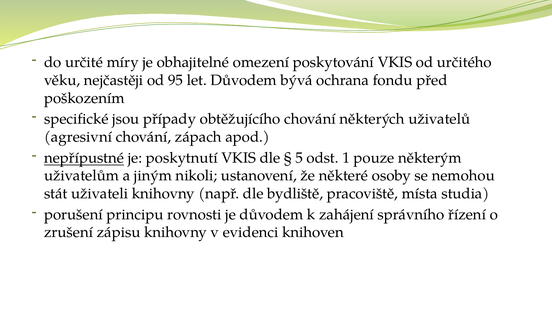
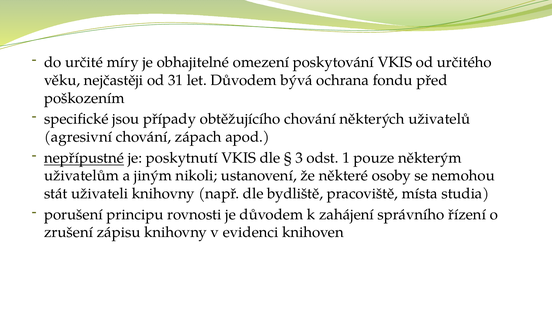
95: 95 -> 31
5: 5 -> 3
